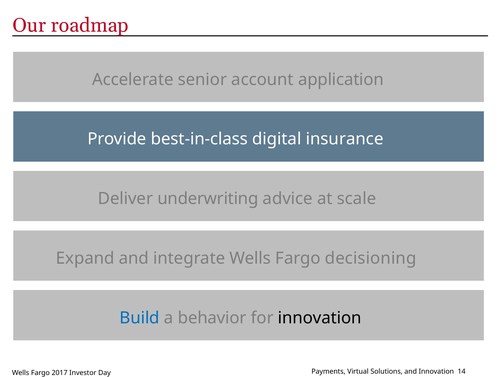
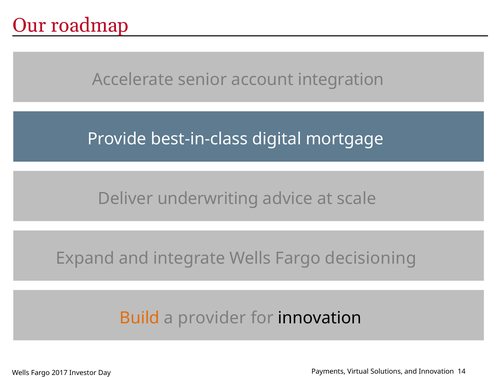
application: application -> integration
insurance: insurance -> mortgage
Build colour: blue -> orange
behavior: behavior -> provider
